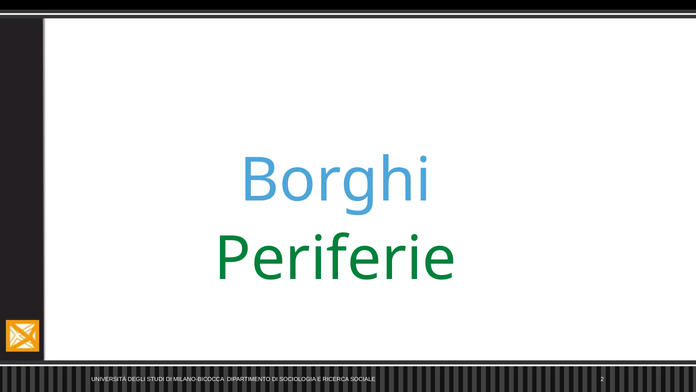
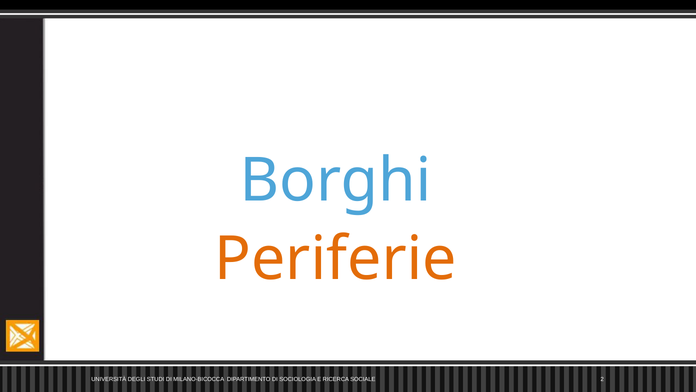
Periferie colour: green -> orange
